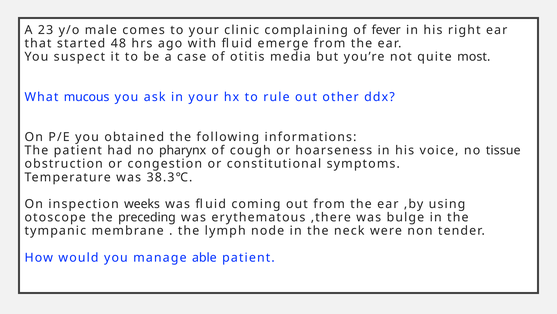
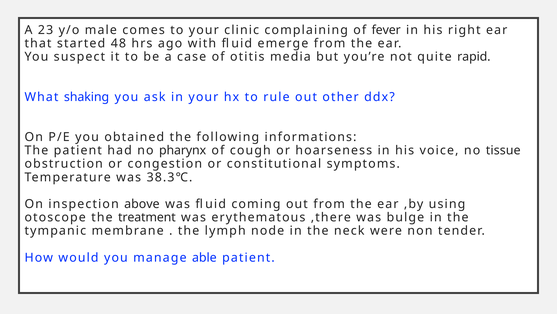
most: most -> rapid
mucous: mucous -> shaking
weeks: weeks -> above
preceding: preceding -> treatment
